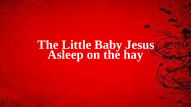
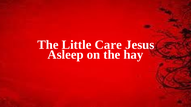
Baby: Baby -> Care
